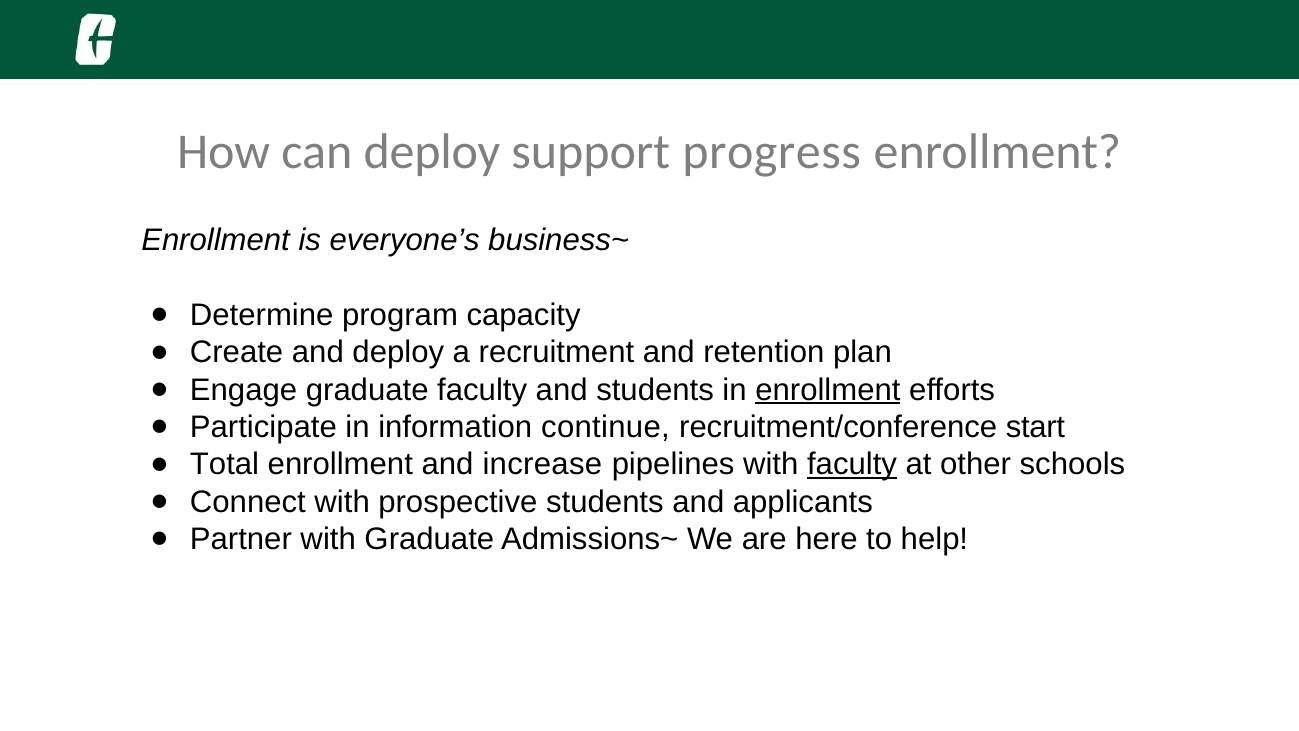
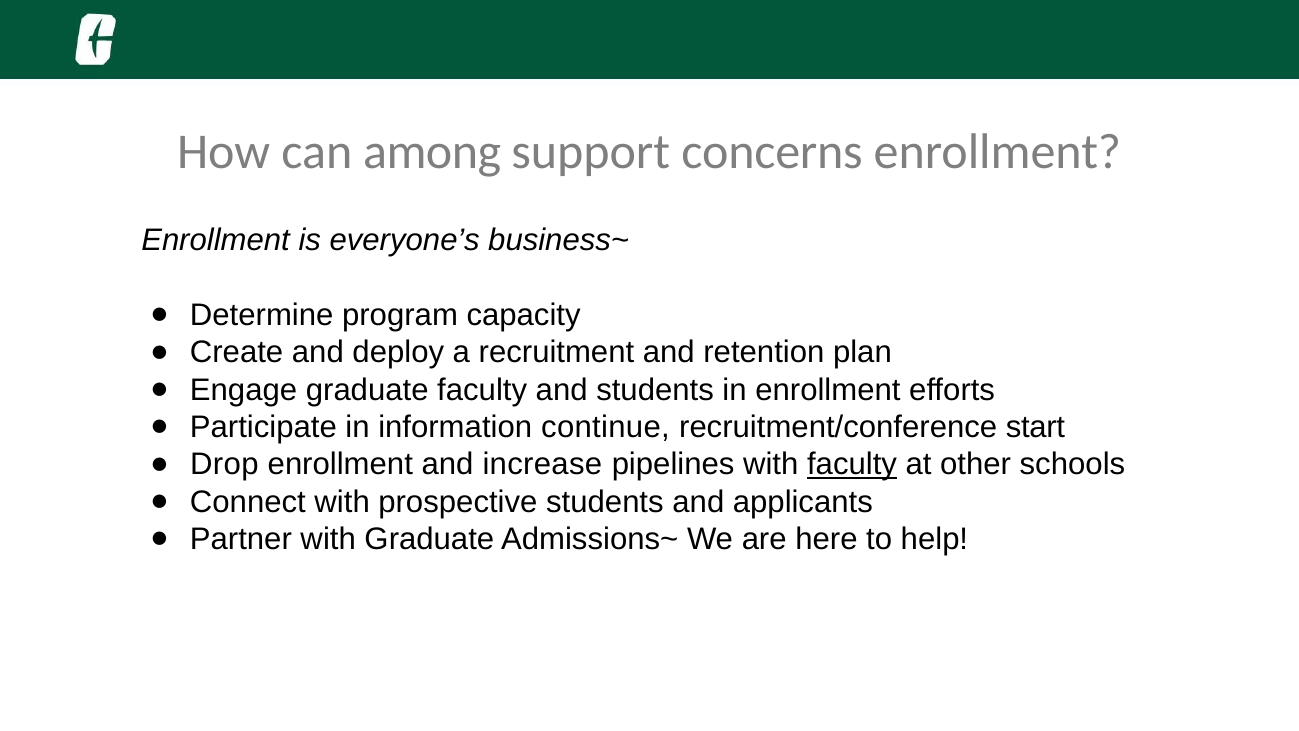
can deploy: deploy -> among
progress: progress -> concerns
enrollment at (828, 390) underline: present -> none
Total: Total -> Drop
